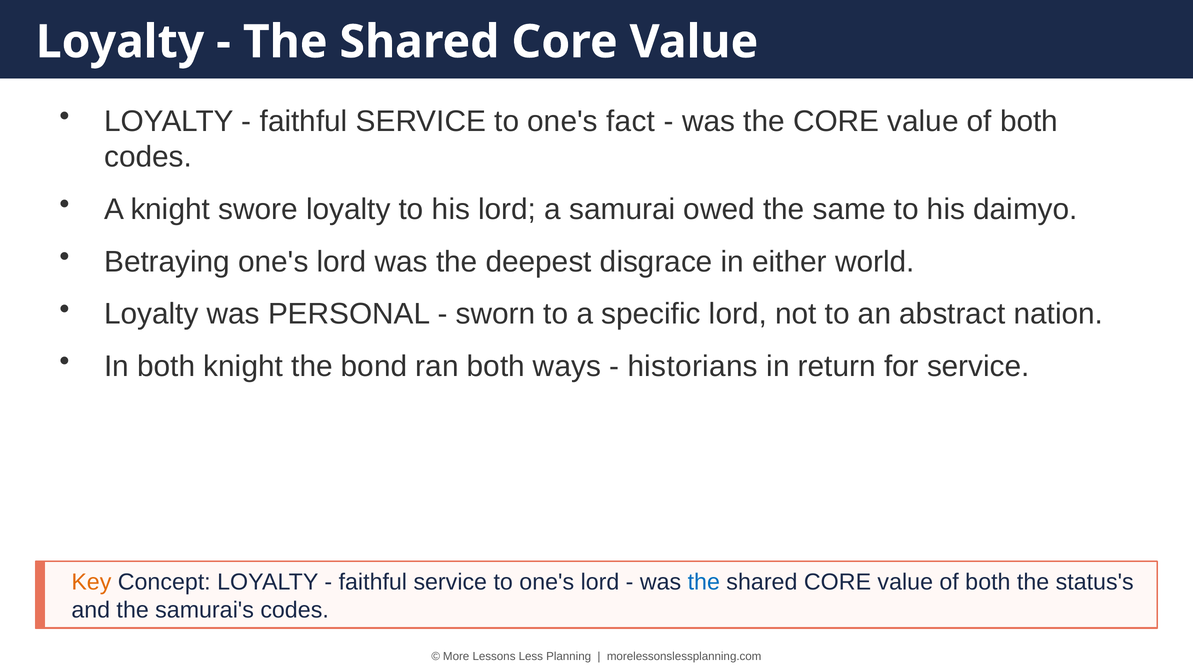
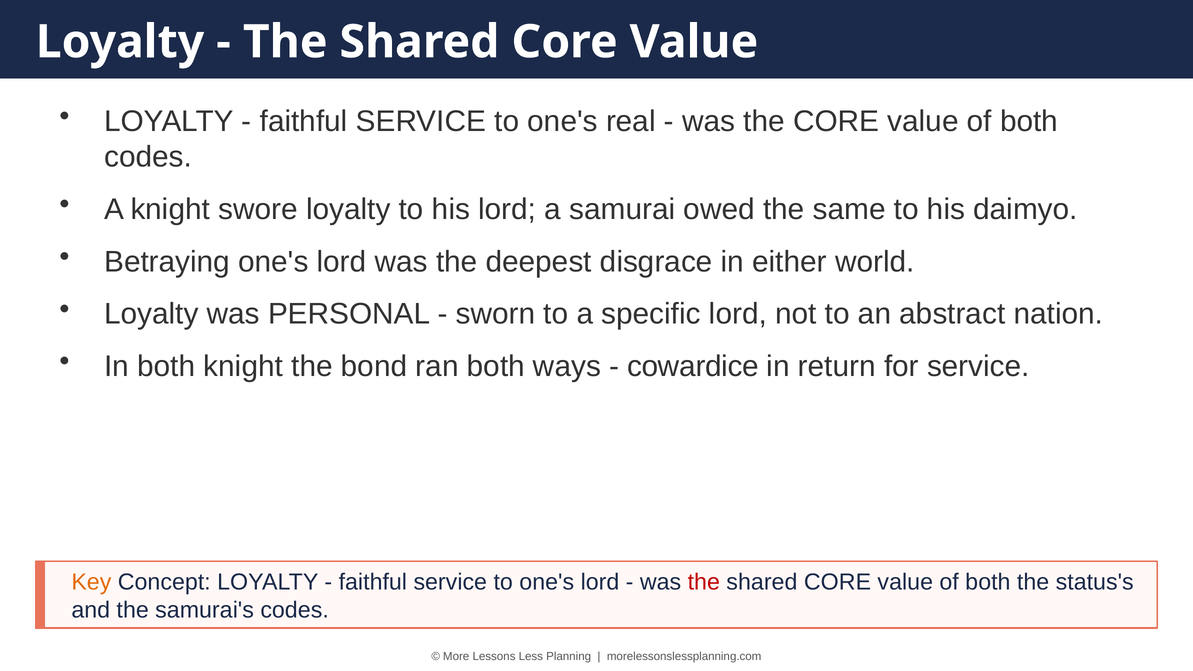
fact: fact -> real
historians: historians -> cowardice
the at (704, 582) colour: blue -> red
